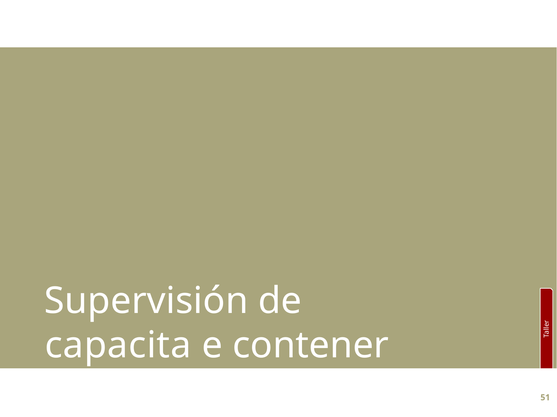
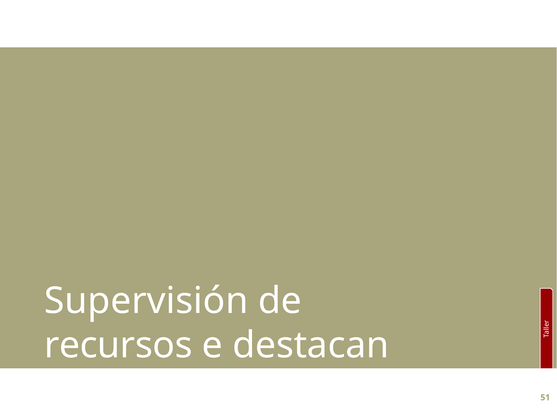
capacita: capacita -> recursos
contener: contener -> destacan
